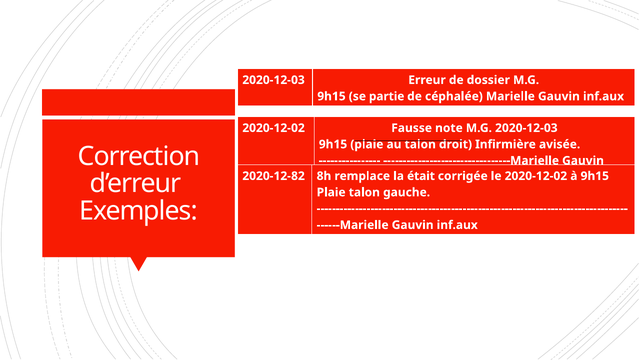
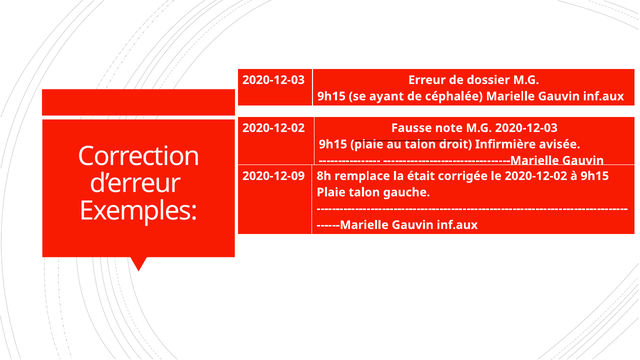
partie: partie -> ayant
2020-12-82: 2020-12-82 -> 2020-12-09
